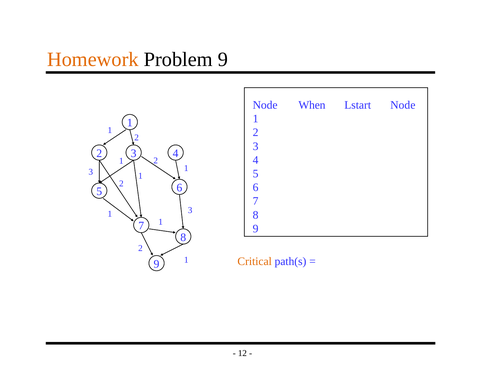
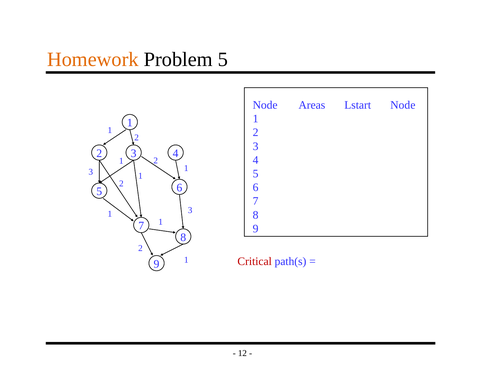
Problem 9: 9 -> 5
When: When -> Areas
Critical colour: orange -> red
